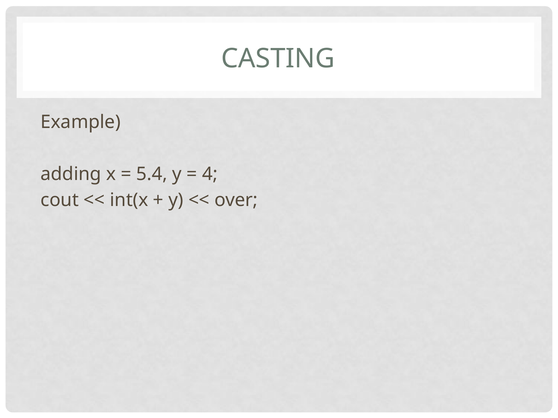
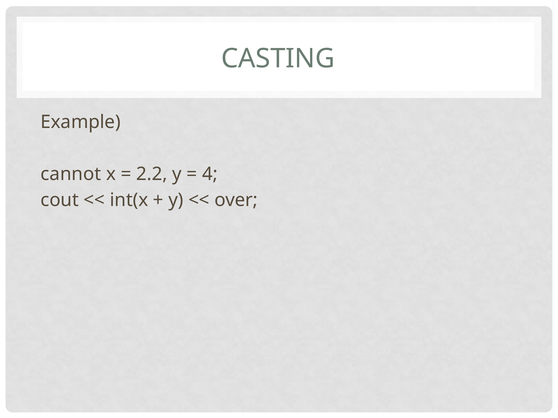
adding: adding -> cannot
5.4: 5.4 -> 2.2
